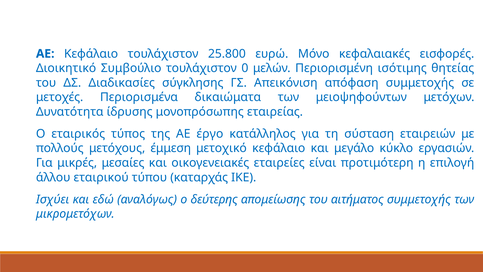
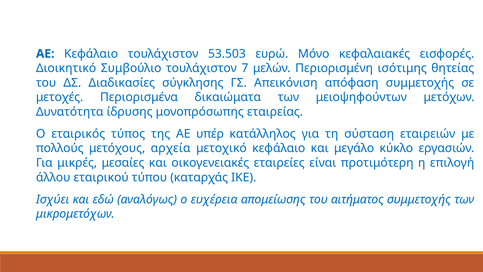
25.800: 25.800 -> 53.503
0: 0 -> 7
έργο: έργο -> υπέρ
έμμεση: έμμεση -> αρχεία
δεύτερης: δεύτερης -> ευχέρεια
